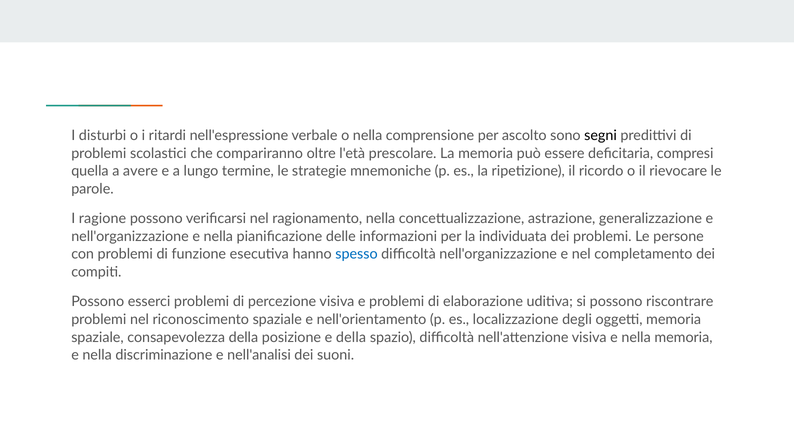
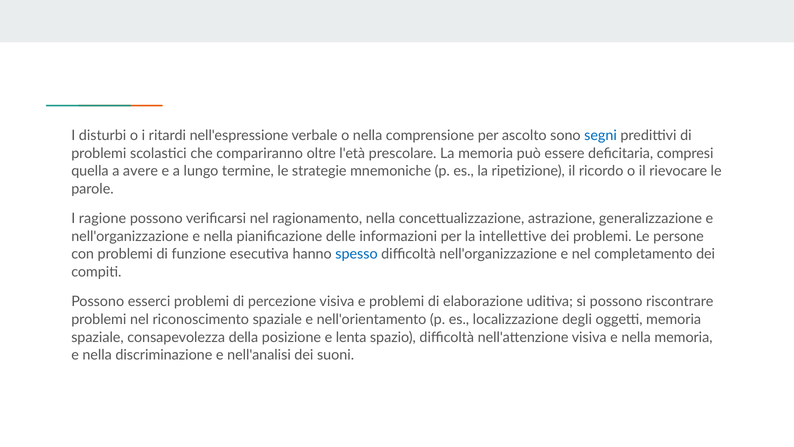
segni colour: black -> blue
individuata: individuata -> intellettive
e della: della -> lenta
